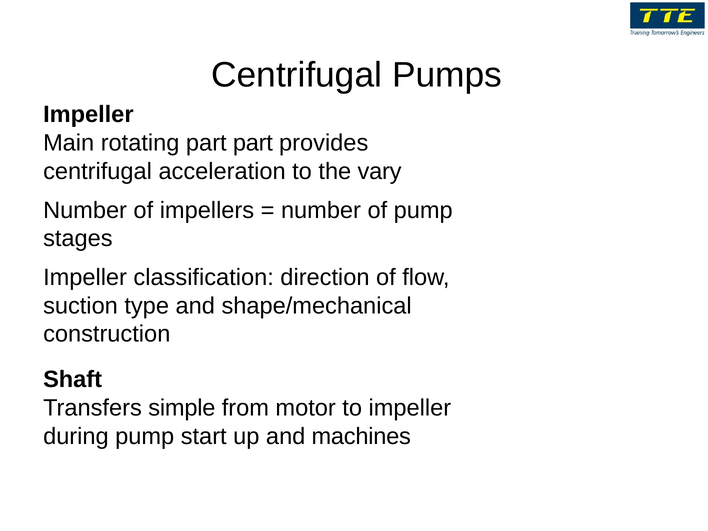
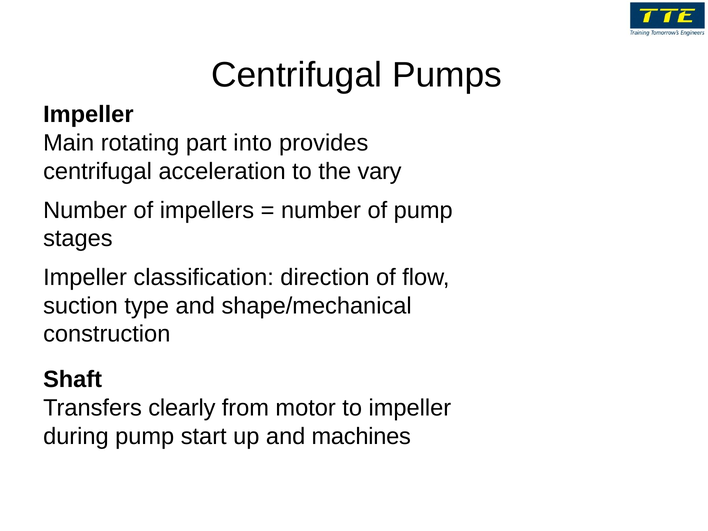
part part: part -> into
simple: simple -> clearly
